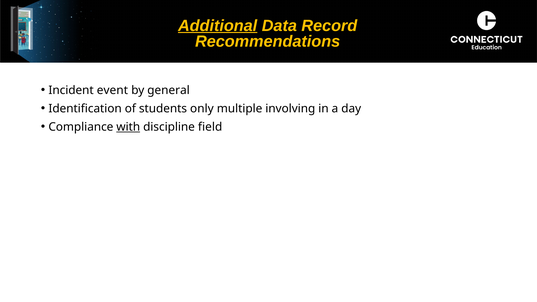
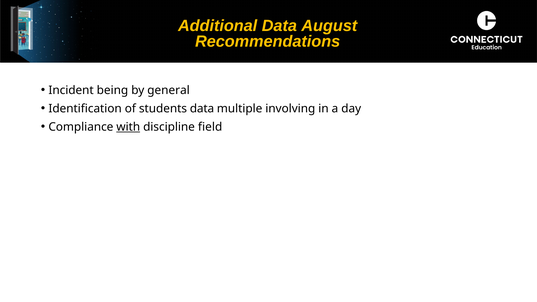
Additional underline: present -> none
Record: Record -> August
event: event -> being
students only: only -> data
